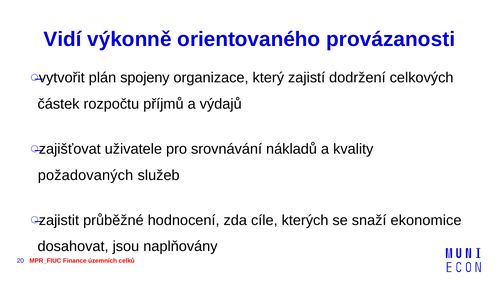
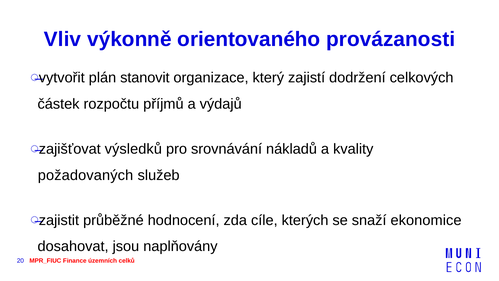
Vidí: Vidí -> Vliv
spojeny: spojeny -> stanovit
uživatele: uživatele -> výsledků
